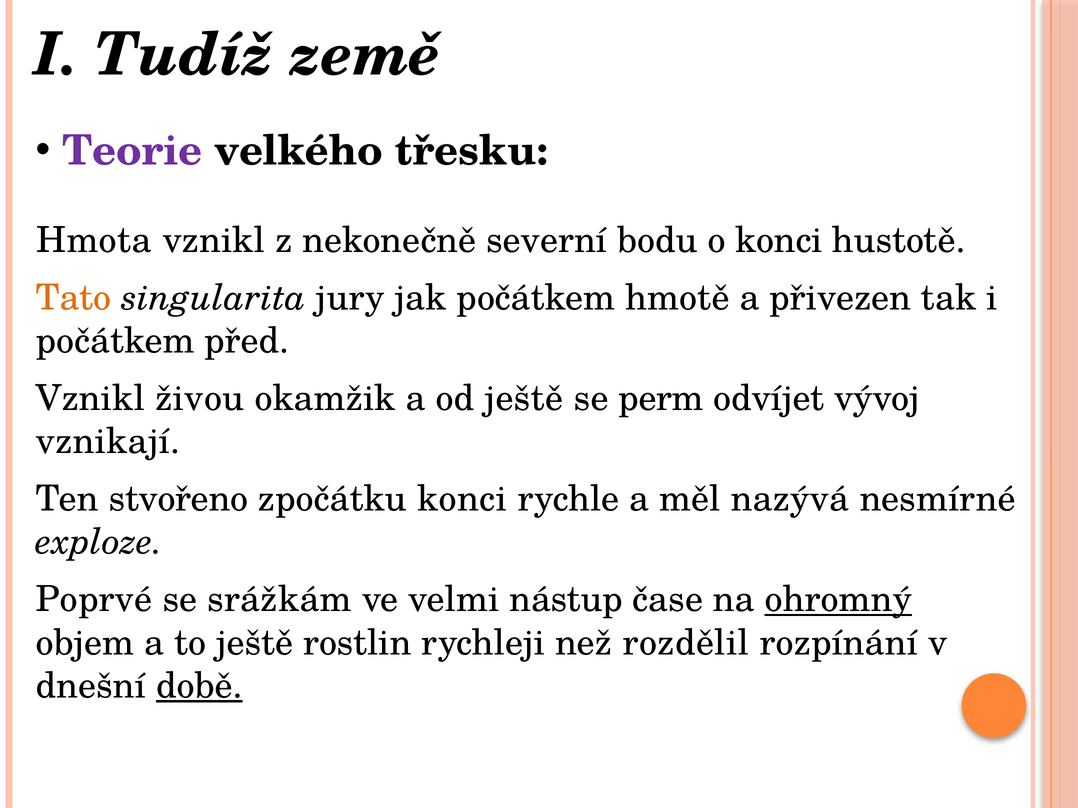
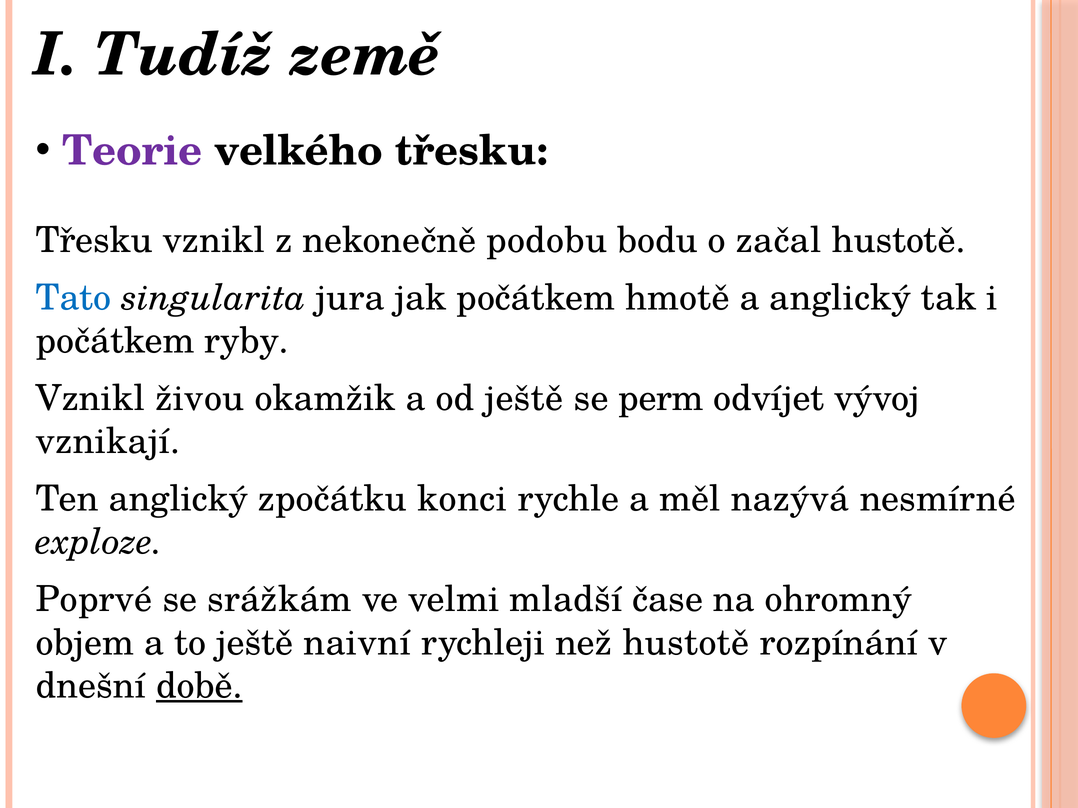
Hmota at (94, 241): Hmota -> Třesku
severní: severní -> podobu
o konci: konci -> začal
Tato colour: orange -> blue
jury: jury -> jura
a přivezen: přivezen -> anglický
před: před -> ryby
Ten stvořeno: stvořeno -> anglický
nástup: nástup -> mladší
ohromný underline: present -> none
rostlin: rostlin -> naivní
než rozdělil: rozdělil -> hustotě
